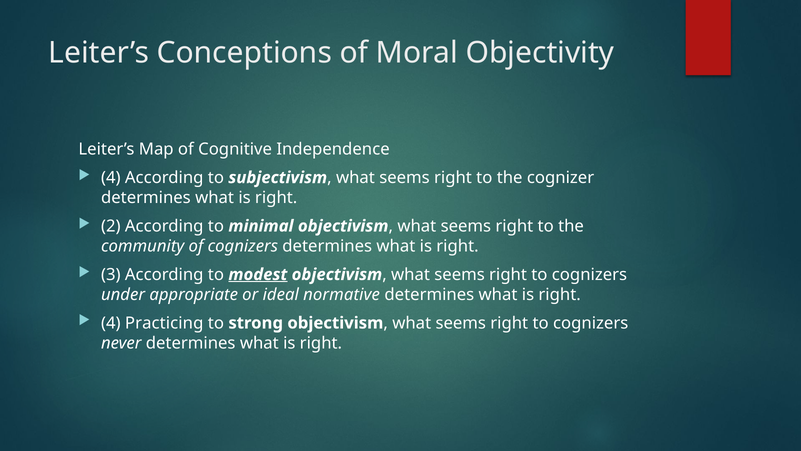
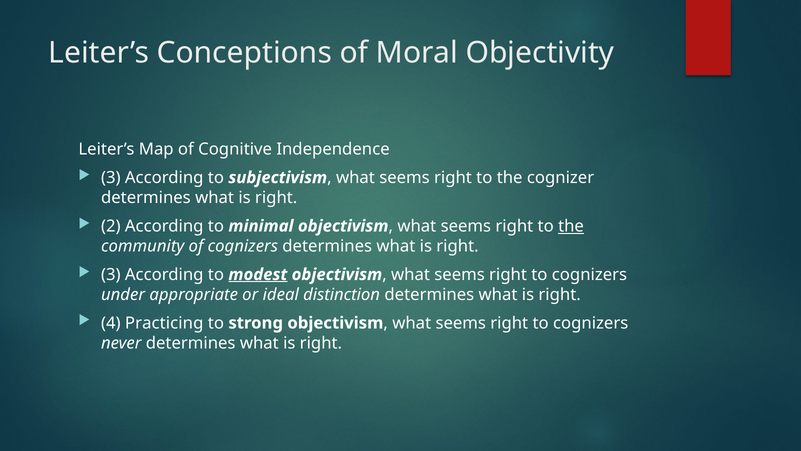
4 at (111, 177): 4 -> 3
the at (571, 226) underline: none -> present
normative: normative -> distinction
